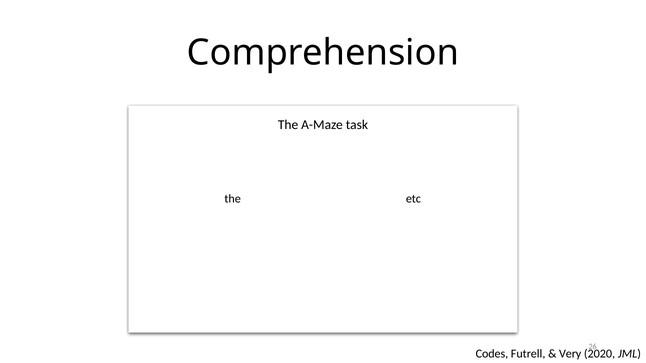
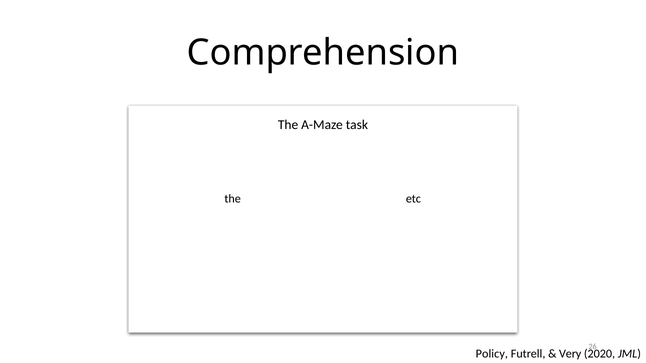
Codes: Codes -> Policy
